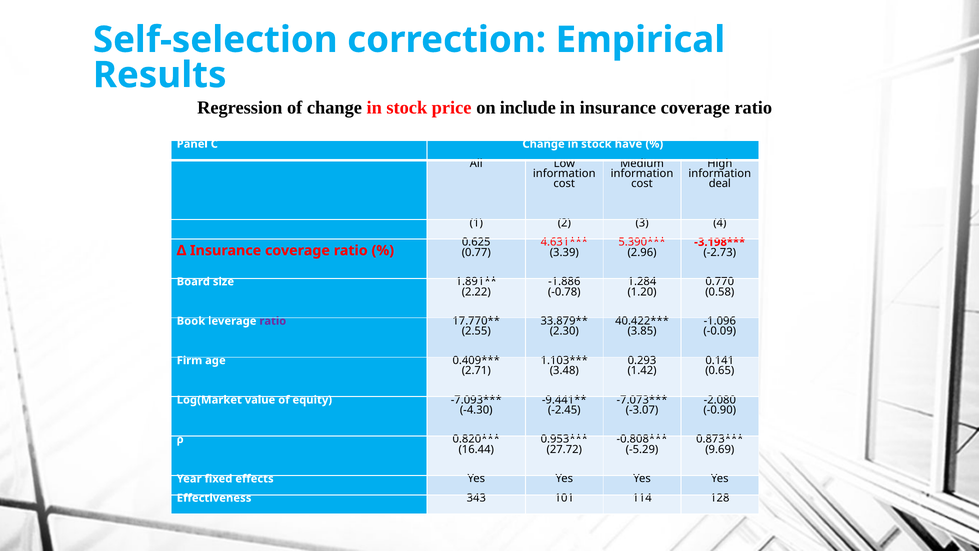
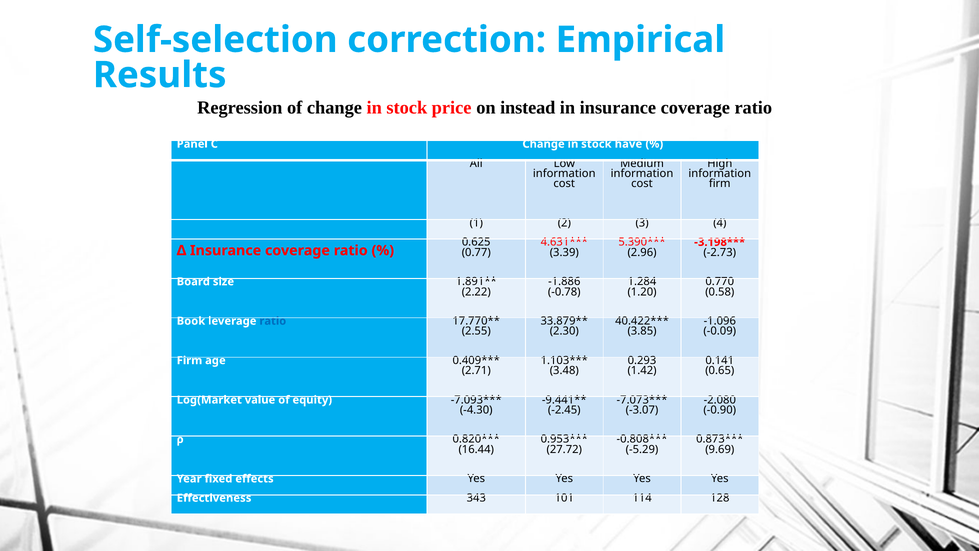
include: include -> instead
deal at (720, 184): deal -> firm
ratio at (273, 321) colour: purple -> blue
